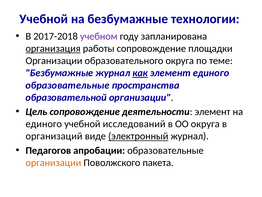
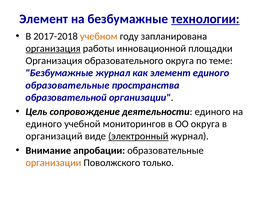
Учебной at (44, 19): Учебной -> Элемент
технологии underline: none -> present
учебном colour: purple -> orange
работы сопровождение: сопровождение -> инновационной
Организации at (54, 61): Организации -> Организация
как underline: present -> none
деятельности элемент: элемент -> единого
исследований: исследований -> мониторингов
Педагогов: Педагогов -> Внимание
пакета: пакета -> только
